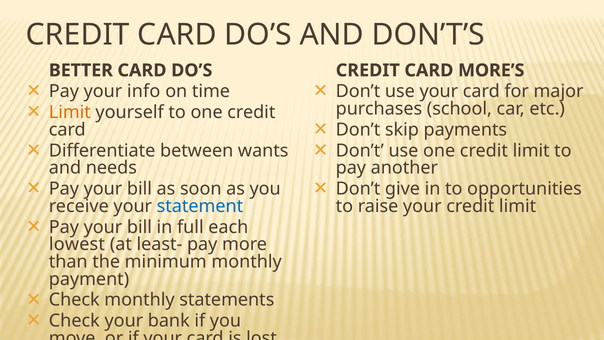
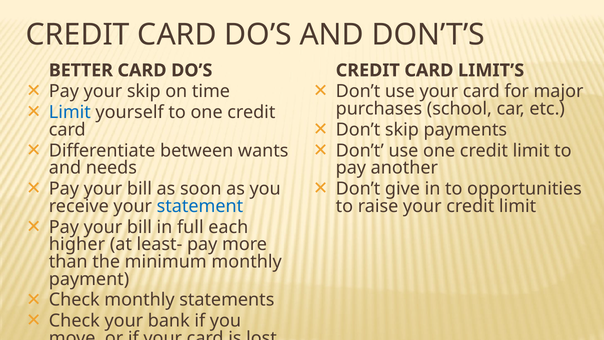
MORE’S: MORE’S -> LIMIT’S
your info: info -> skip
Limit at (70, 112) colour: orange -> blue
lowest: lowest -> higher
